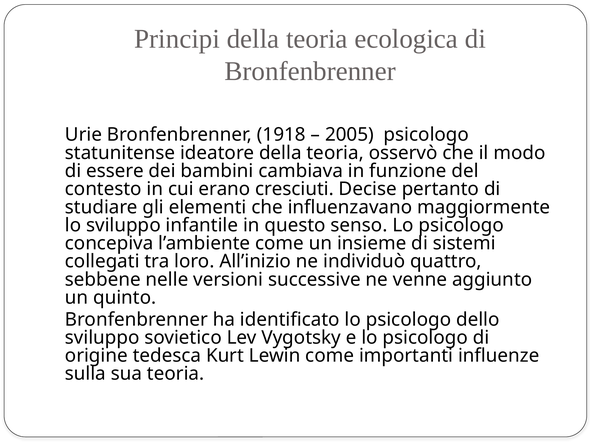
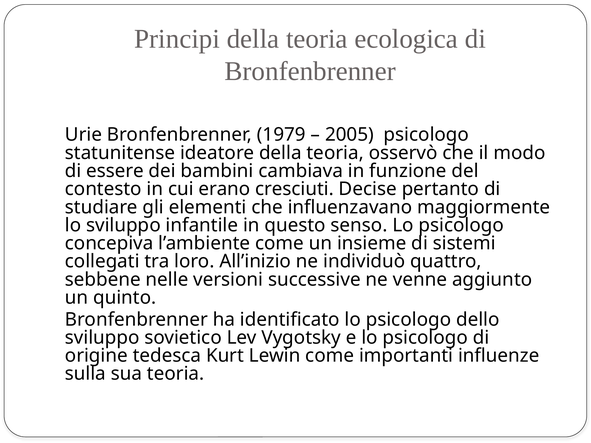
1918: 1918 -> 1979
